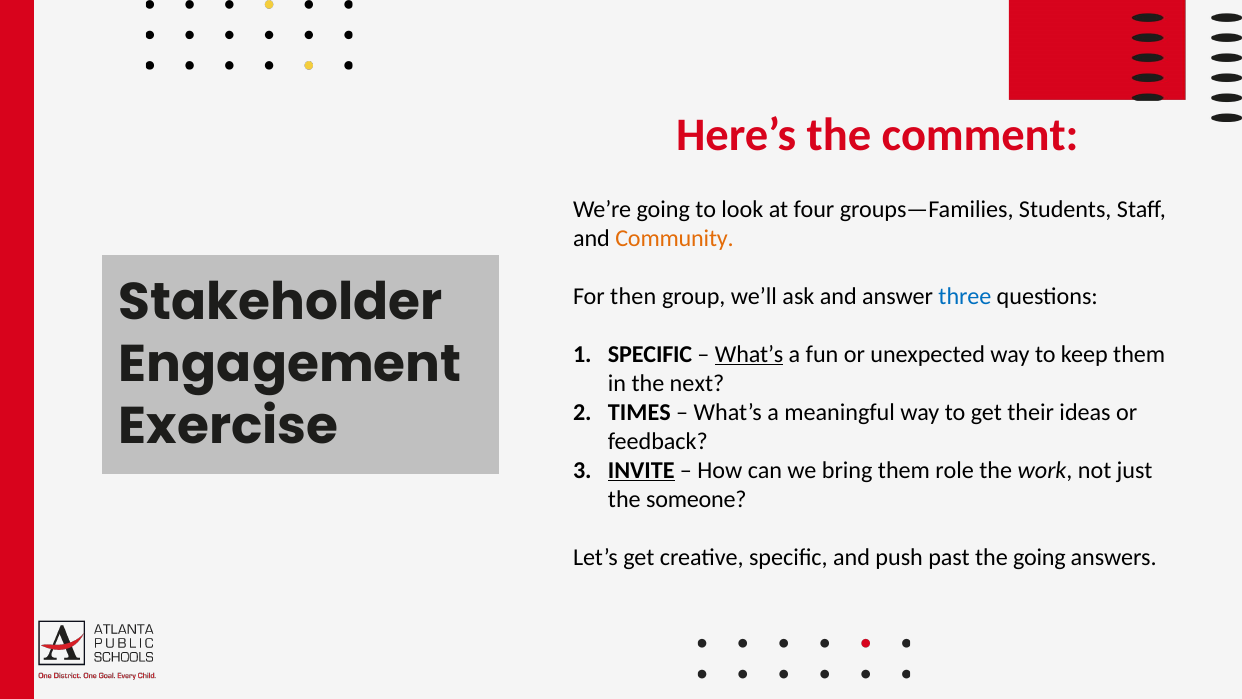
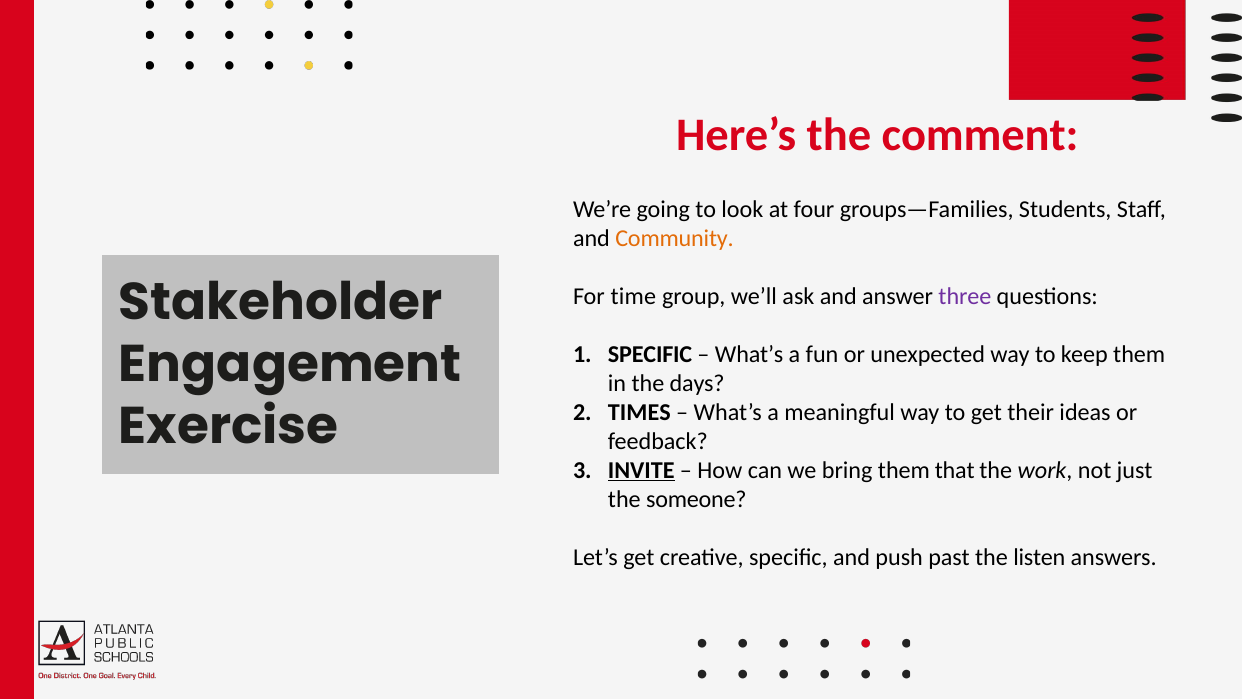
then: then -> time
three colour: blue -> purple
What’s at (749, 354) underline: present -> none
next: next -> days
role: role -> that
the going: going -> listen
